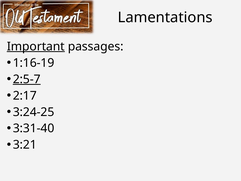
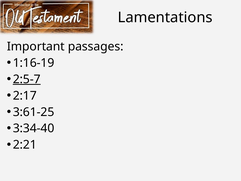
Important underline: present -> none
3:24-25: 3:24-25 -> 3:61-25
3:31-40: 3:31-40 -> 3:34-40
3:21: 3:21 -> 2:21
